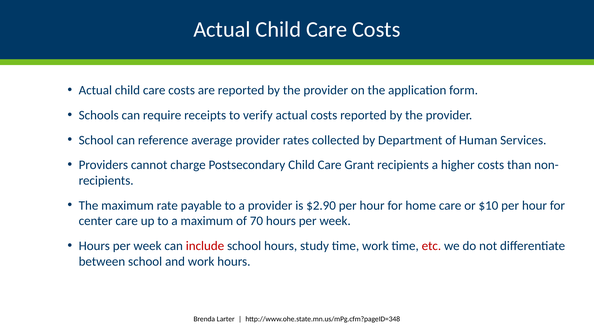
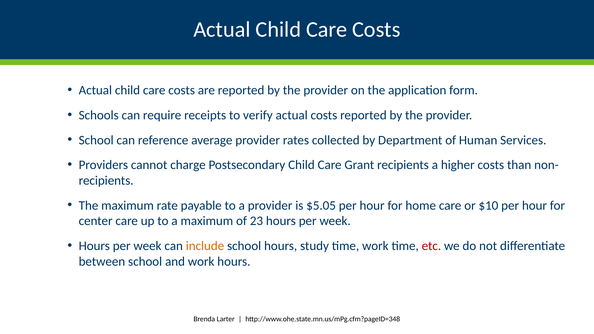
$2.90: $2.90 -> $5.05
70: 70 -> 23
include colour: red -> orange
